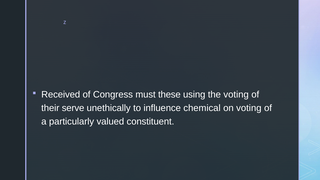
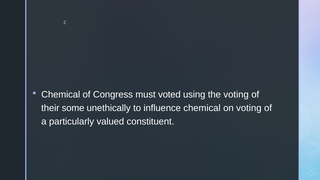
Received at (61, 95): Received -> Chemical
these: these -> voted
serve: serve -> some
